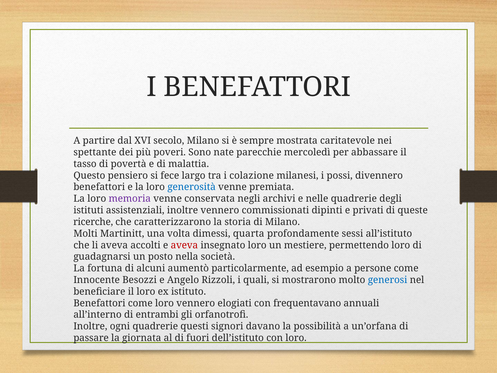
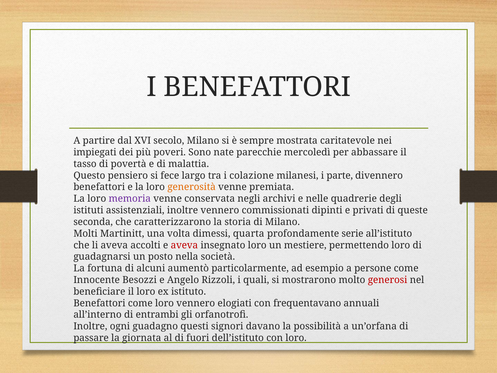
spettante: spettante -> impiegati
possi: possi -> parte
generosità colour: blue -> orange
ricerche: ricerche -> seconda
sessi: sessi -> serie
generosi colour: blue -> red
ogni quadrerie: quadrerie -> guadagno
